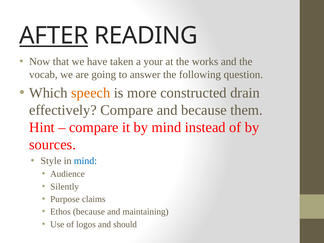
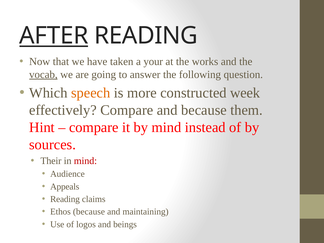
vocab underline: none -> present
drain: drain -> week
Style: Style -> Their
mind at (85, 161) colour: blue -> red
Silently: Silently -> Appeals
Purpose at (65, 199): Purpose -> Reading
should: should -> beings
